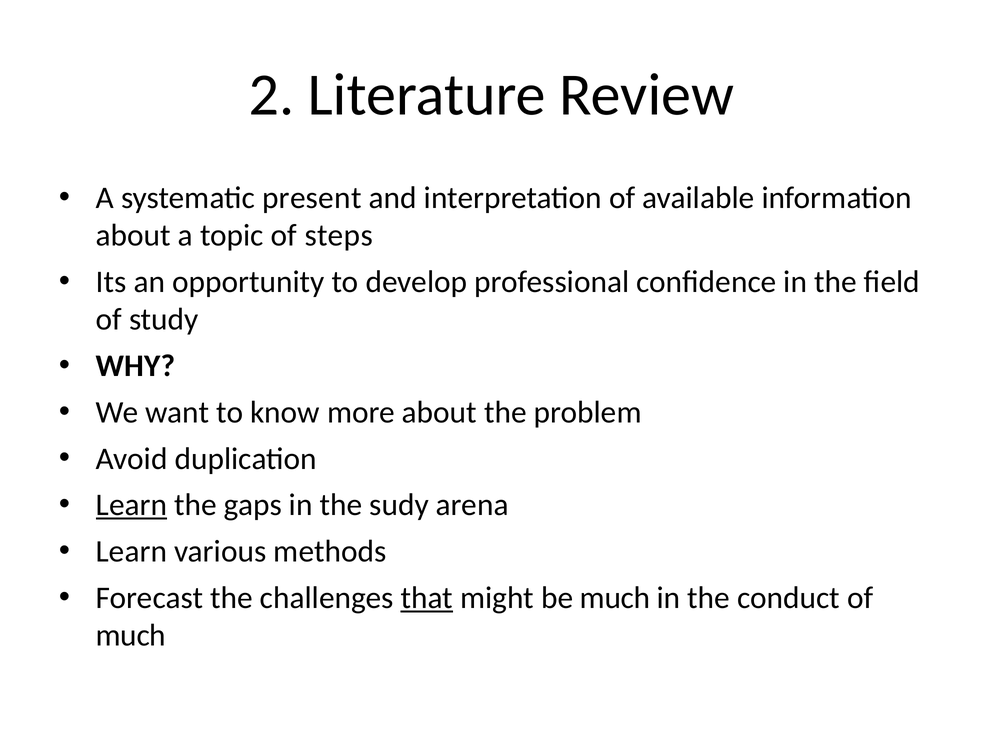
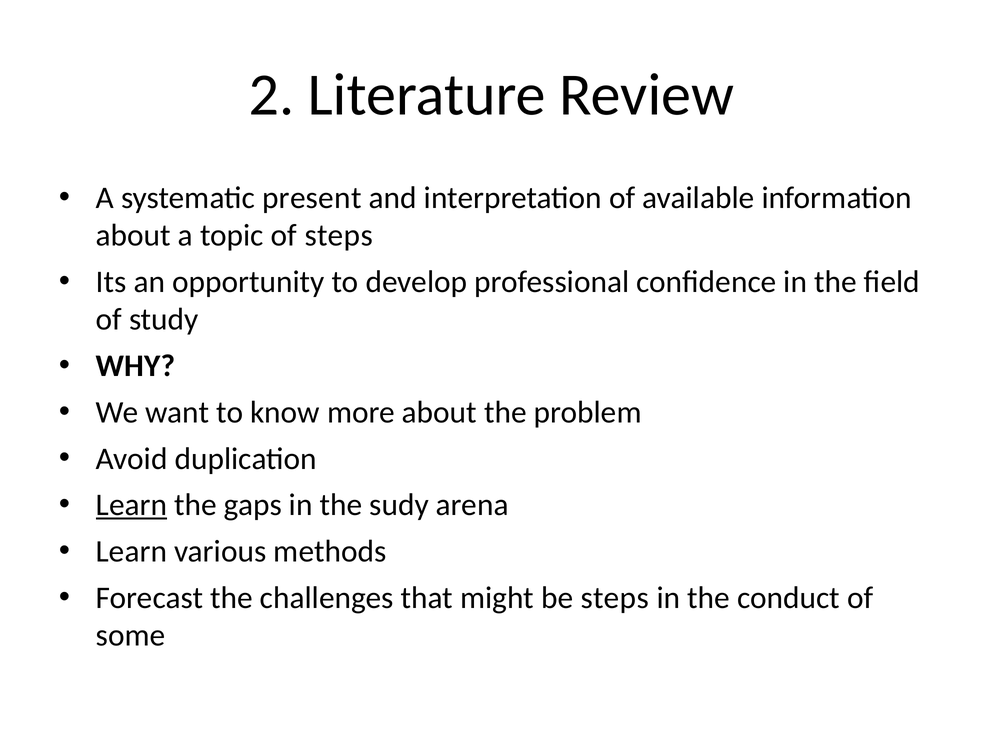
that underline: present -> none
be much: much -> steps
much at (131, 636): much -> some
